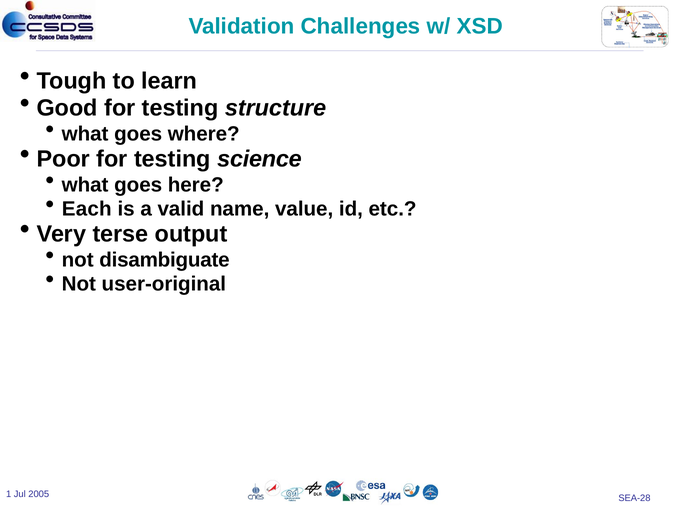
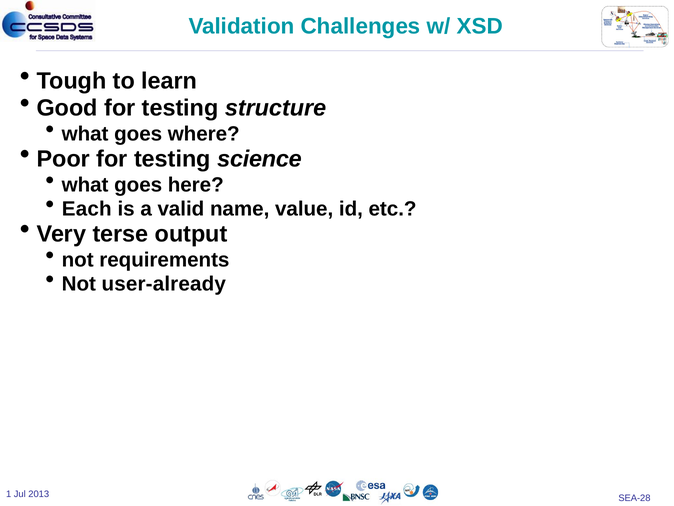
disambiguate: disambiguate -> requirements
user-original: user-original -> user-already
2005: 2005 -> 2013
